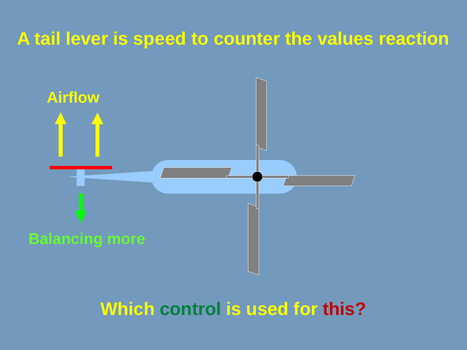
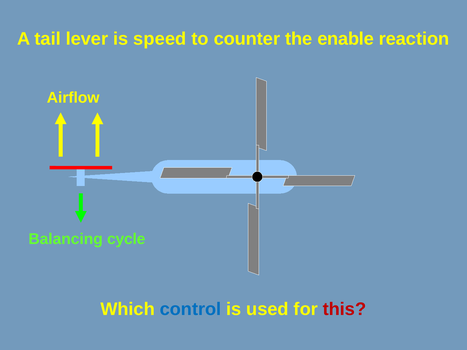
values: values -> enable
more: more -> cycle
control colour: green -> blue
